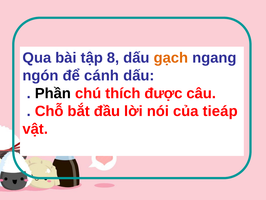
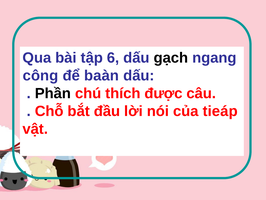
8: 8 -> 6
gạch colour: orange -> black
ngón: ngón -> công
cánh: cánh -> baàn
